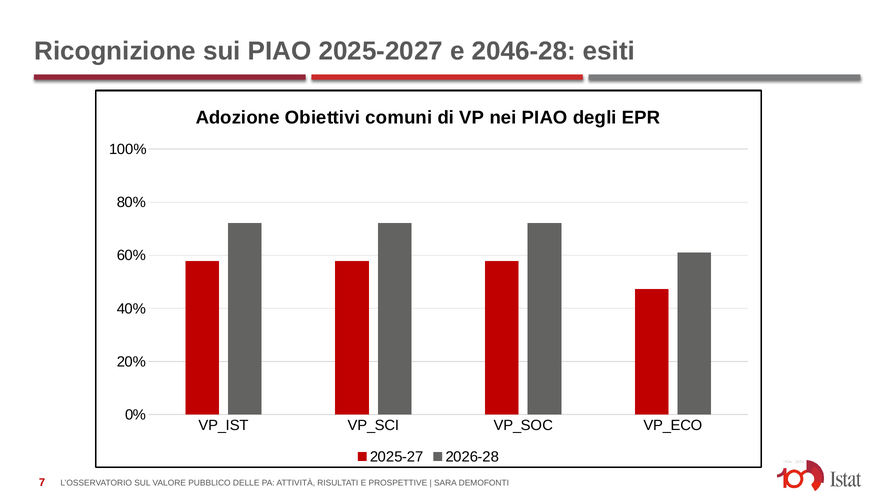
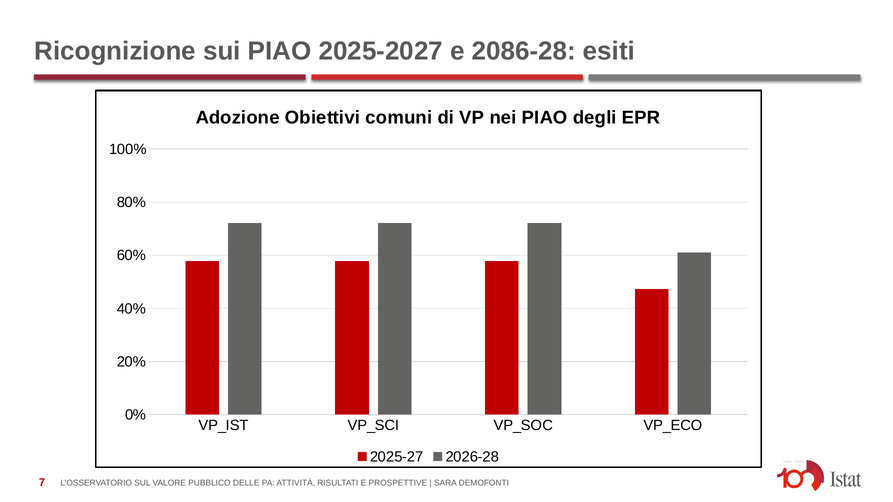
2046-28: 2046-28 -> 2086-28
